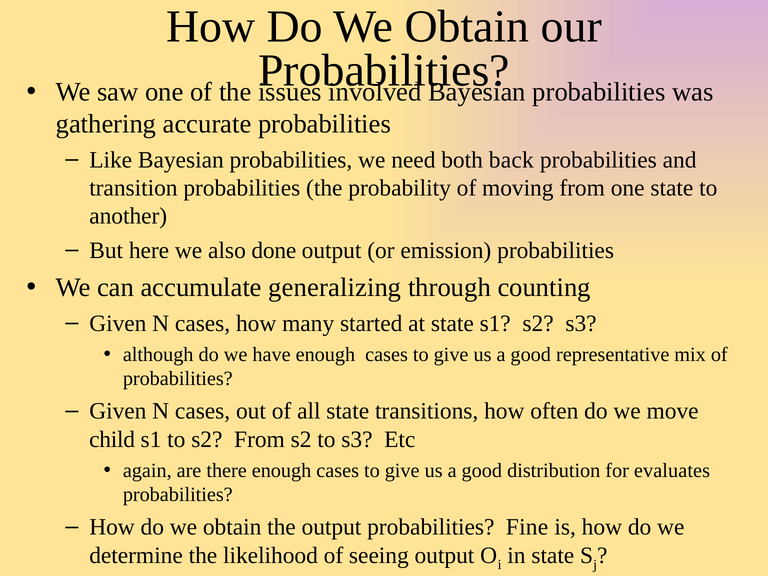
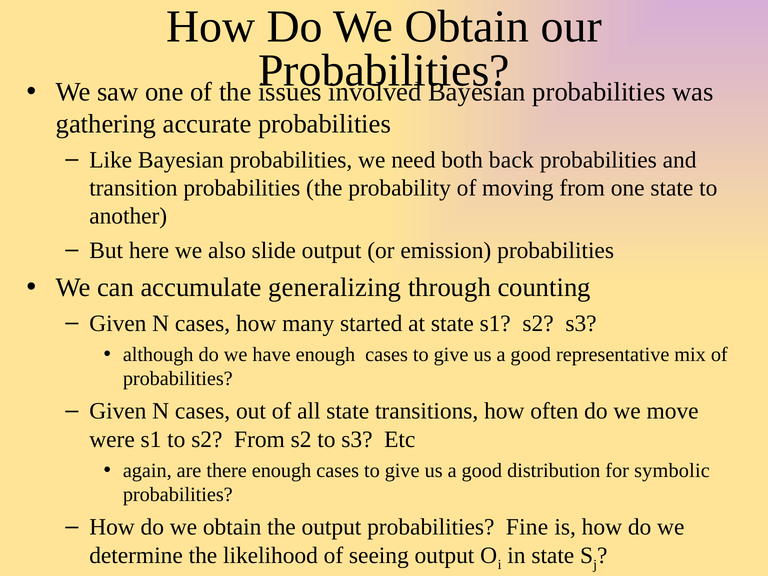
done: done -> slide
child: child -> were
evaluates: evaluates -> symbolic
